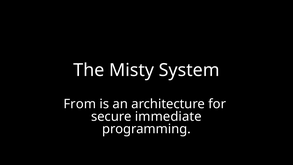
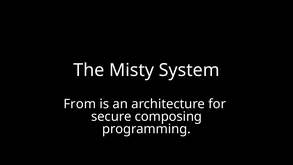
immediate: immediate -> composing
